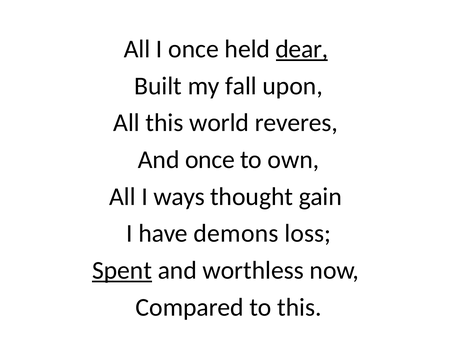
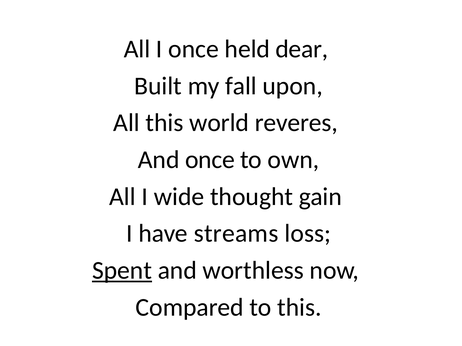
dear underline: present -> none
ways: ways -> wide
demons: demons -> streams
